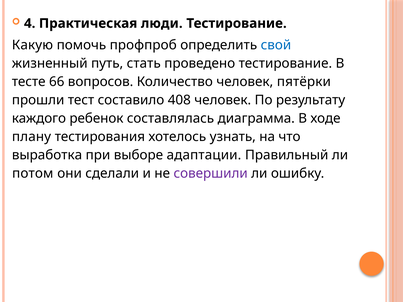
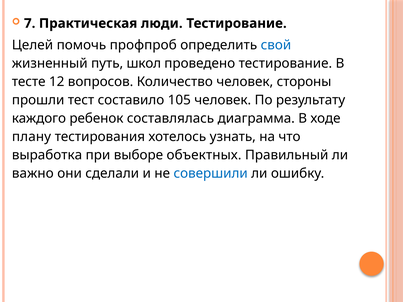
4: 4 -> 7
Какую: Какую -> Целей
стать: стать -> школ
66: 66 -> 12
пятёрки: пятёрки -> стороны
408: 408 -> 105
адаптации: адаптации -> объектных
потом: потом -> важно
совершили colour: purple -> blue
